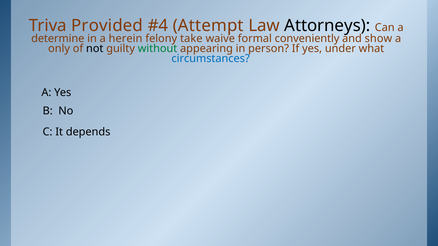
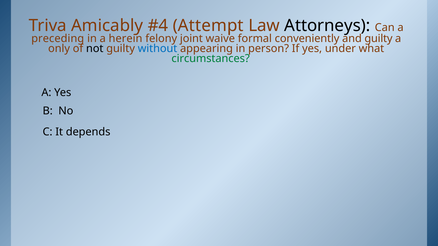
Provided: Provided -> Amicably
determine: determine -> preceding
take: take -> joint
and show: show -> guilty
without colour: green -> blue
circumstances colour: blue -> green
